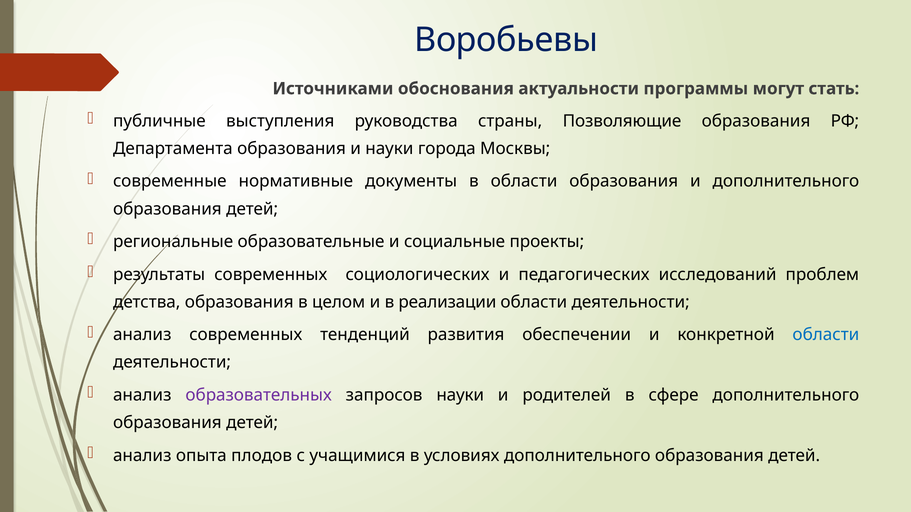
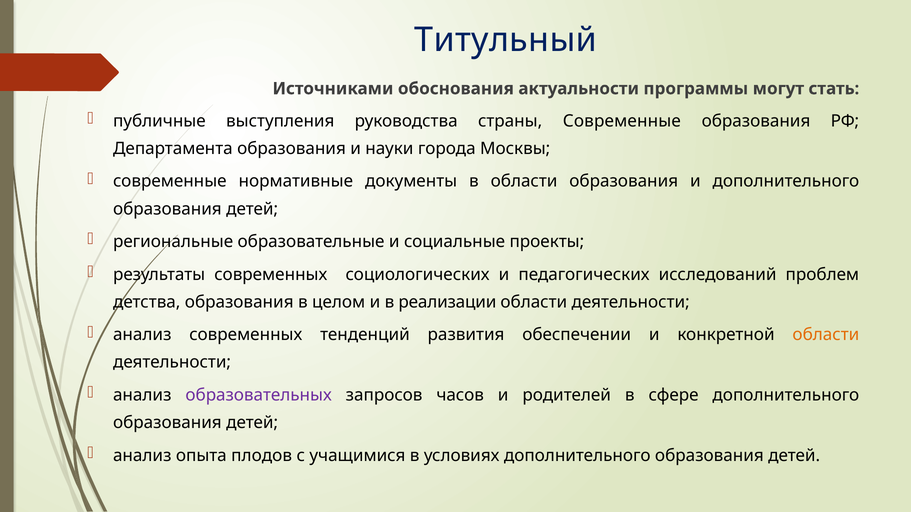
Воробьевы: Воробьевы -> Титульный
страны Позволяющие: Позволяющие -> Современные
области at (826, 335) colour: blue -> orange
запросов науки: науки -> часов
